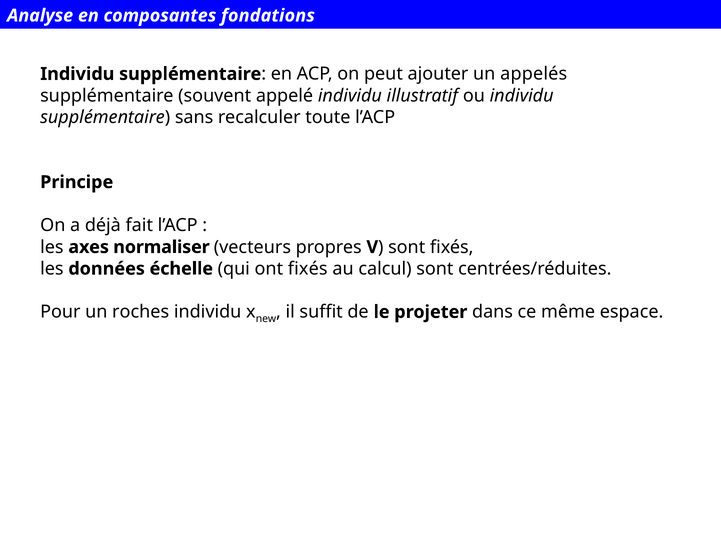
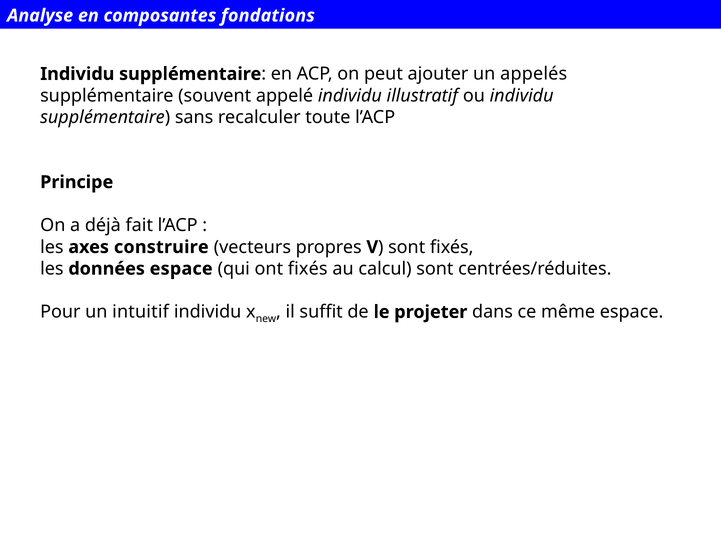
normaliser: normaliser -> construire
données échelle: échelle -> espace
roches: roches -> intuitif
